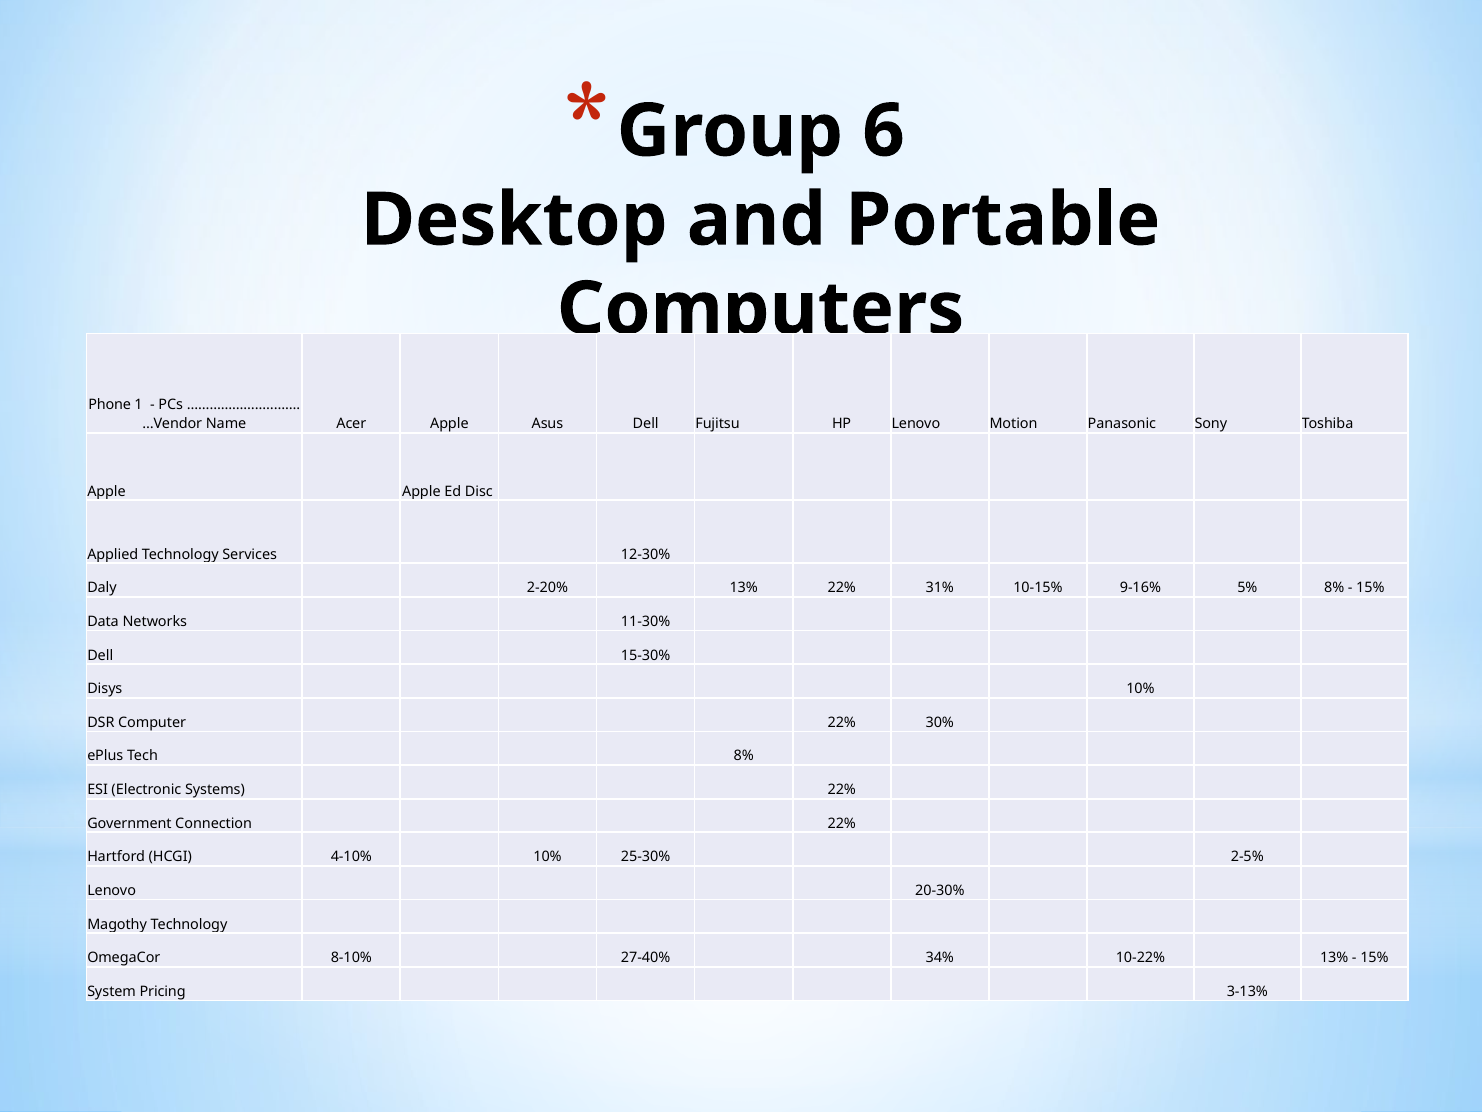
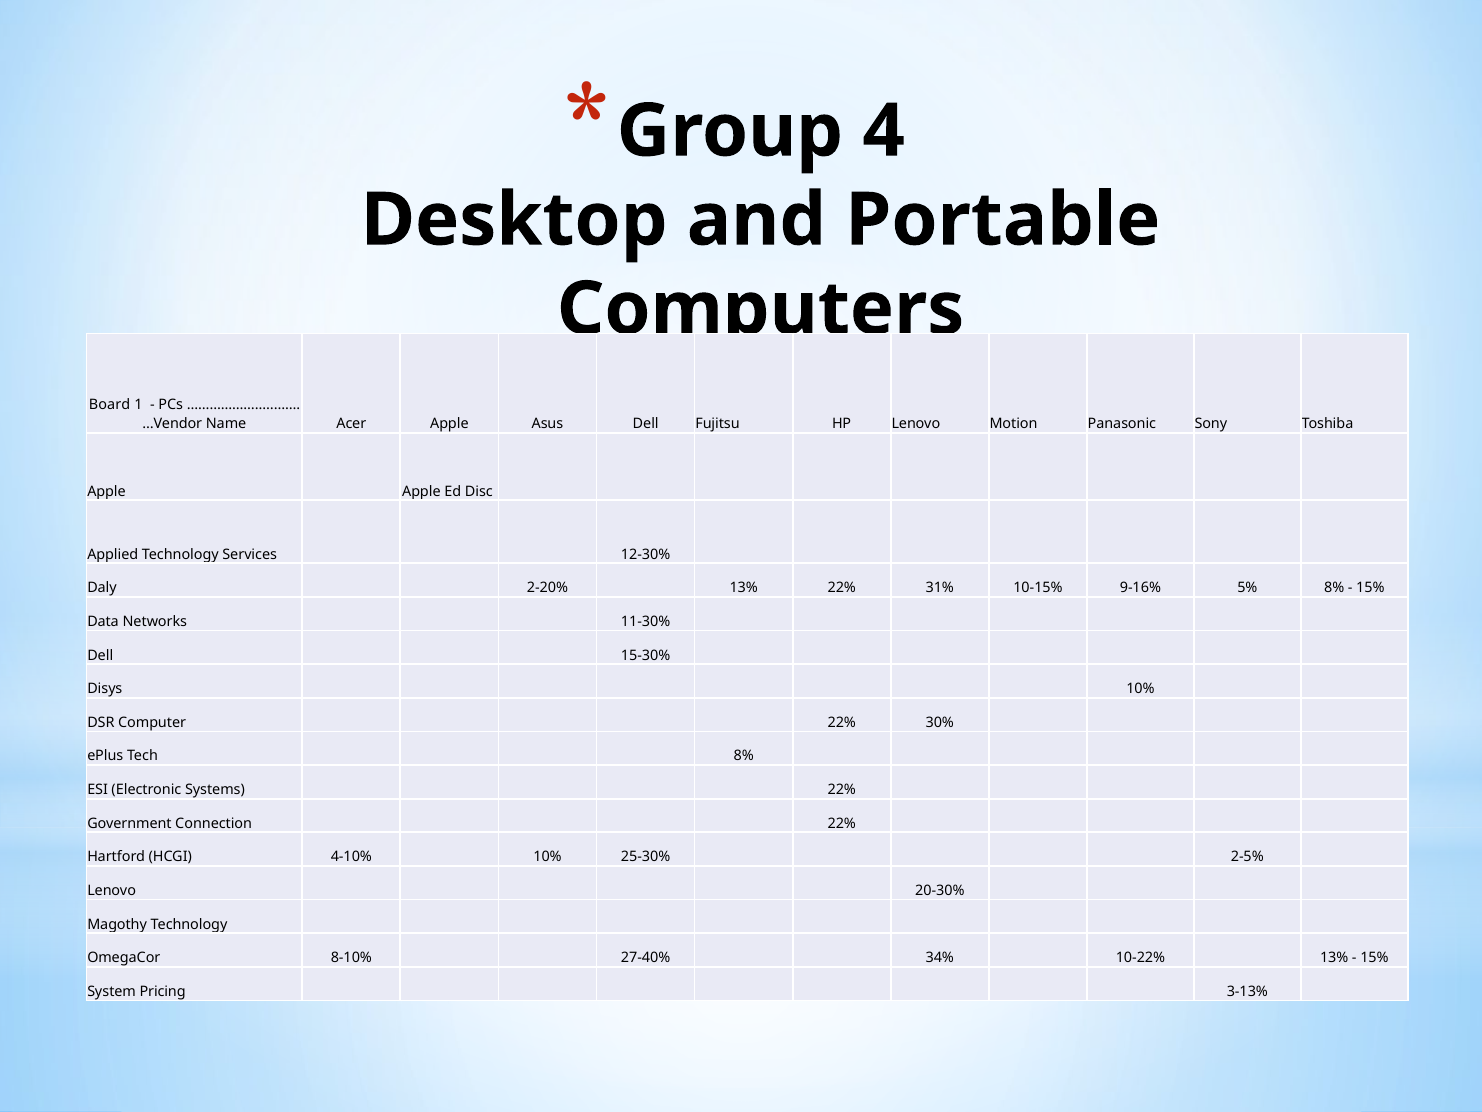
6: 6 -> 4
Phone: Phone -> Board
